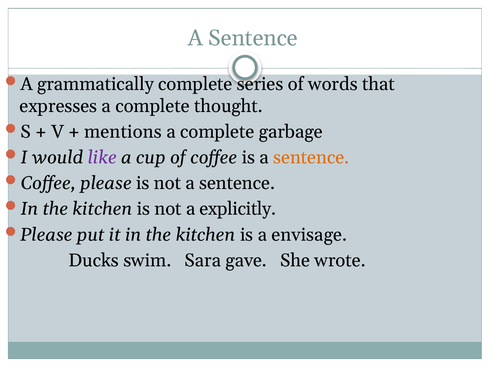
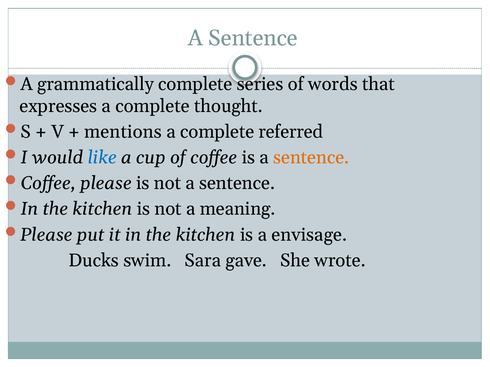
garbage: garbage -> referred
like colour: purple -> blue
explicitly: explicitly -> meaning
